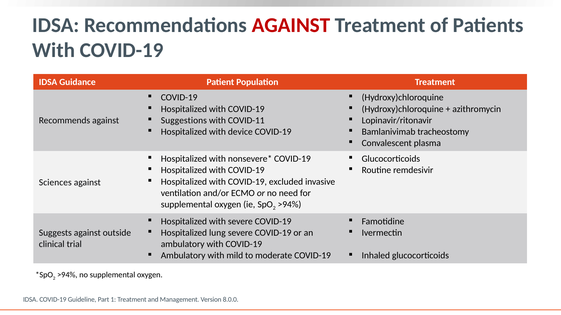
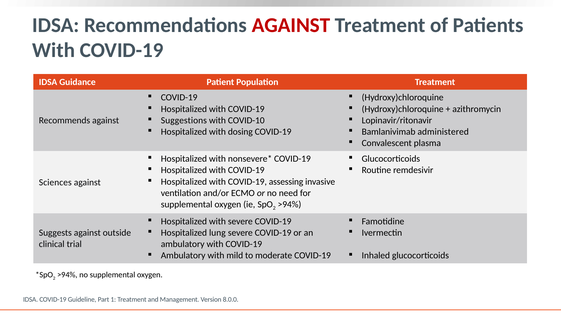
COVID-11: COVID-11 -> COVID-10
device: device -> dosing
tracheostomy: tracheostomy -> administered
excluded: excluded -> assessing
